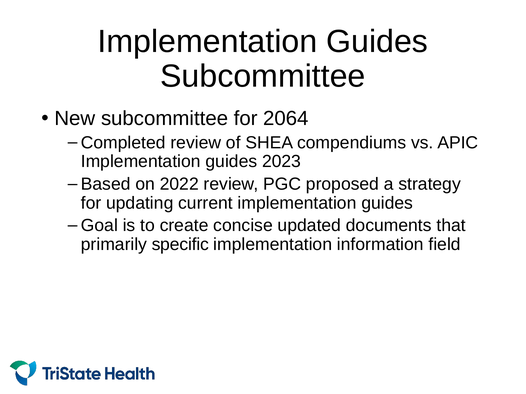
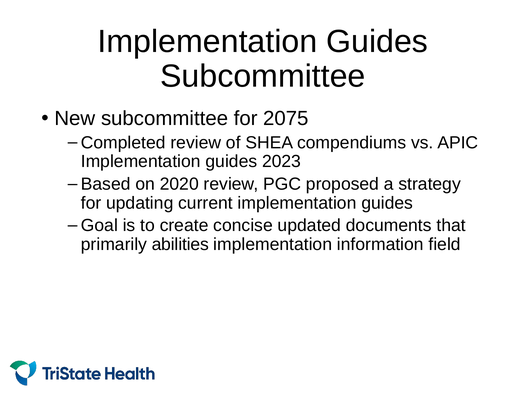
2064: 2064 -> 2075
2022: 2022 -> 2020
specific: specific -> abilities
